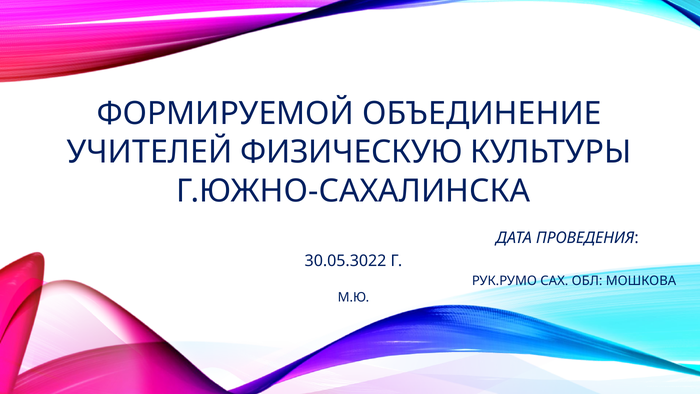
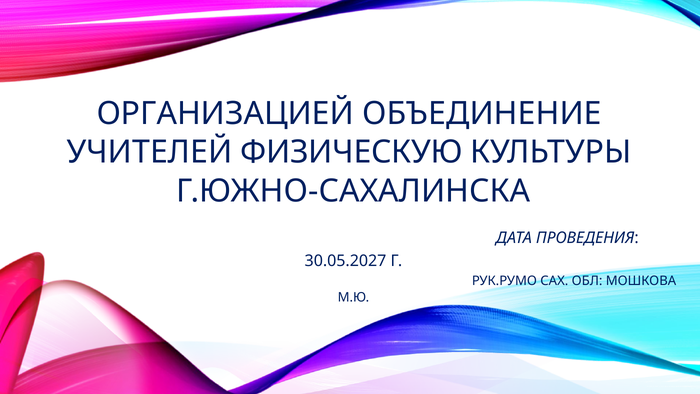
ФОРМИРУЕМОЙ: ФОРМИРУЕМОЙ -> ОРГАНИЗАЦИЕЙ
30.05.3022: 30.05.3022 -> 30.05.2027
